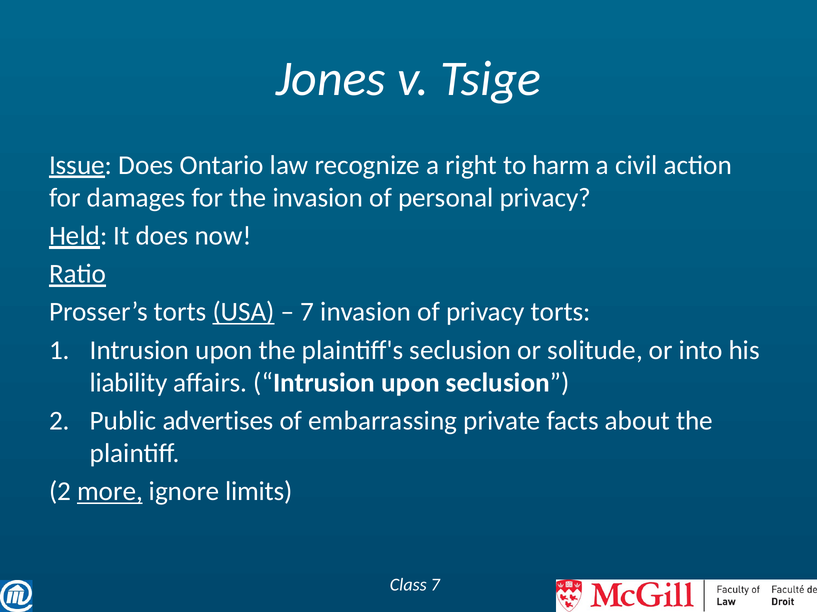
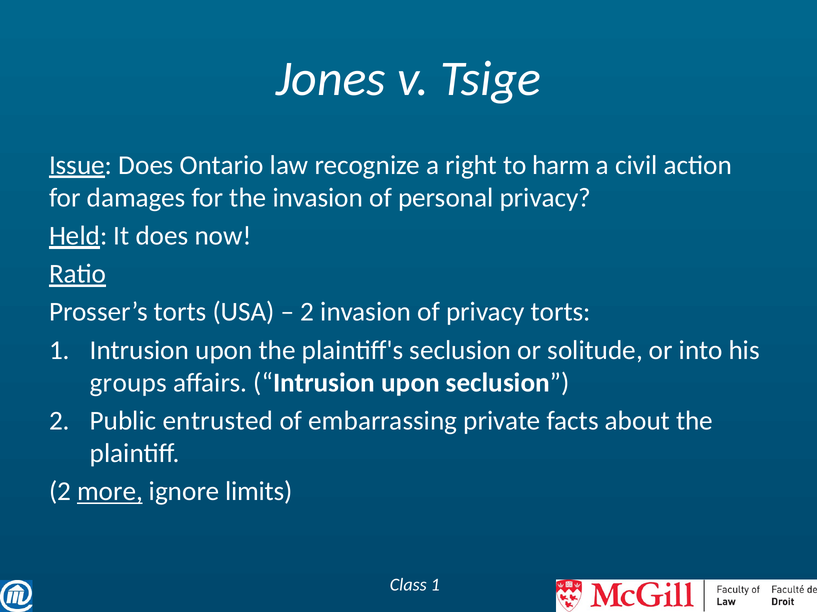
USA underline: present -> none
7 at (307, 312): 7 -> 2
liability: liability -> groups
advertises: advertises -> entrusted
Class 7: 7 -> 1
